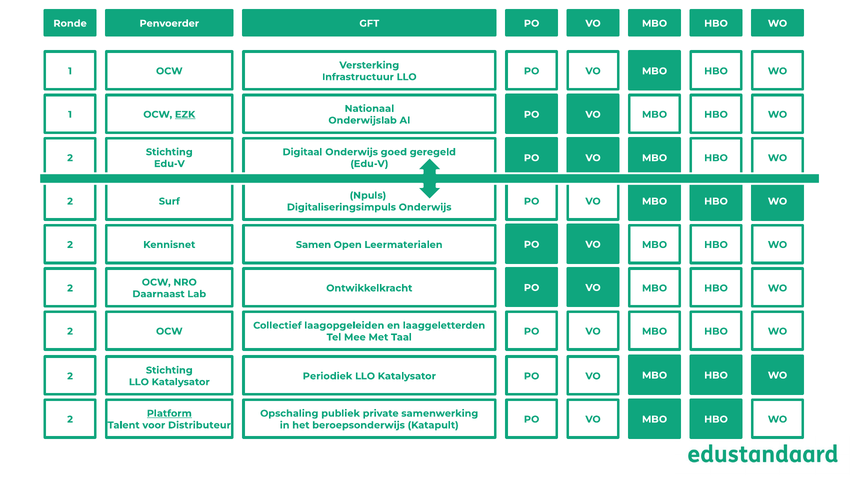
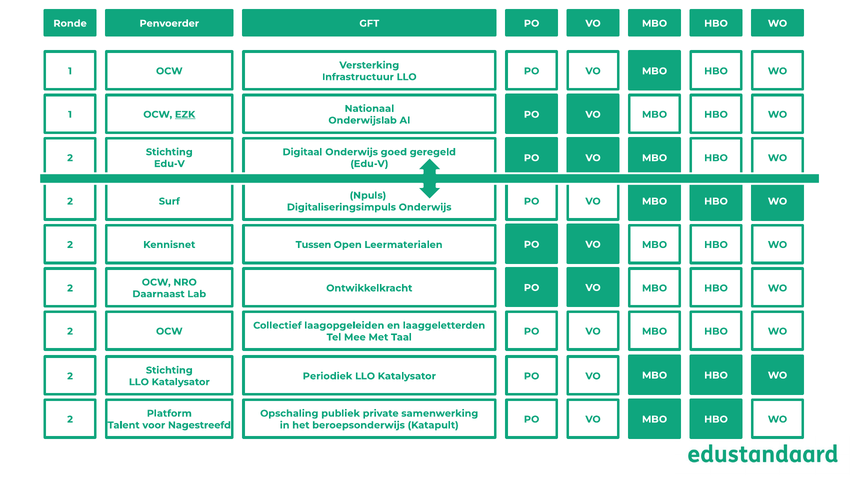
Samen: Samen -> Tussen
Platform underline: present -> none
Distributeur: Distributeur -> Nagestreefd
